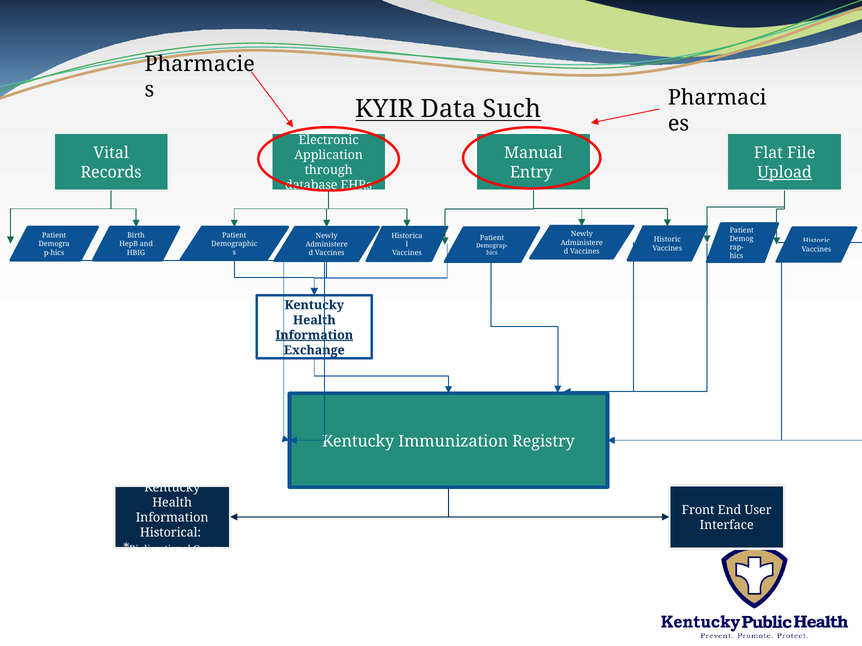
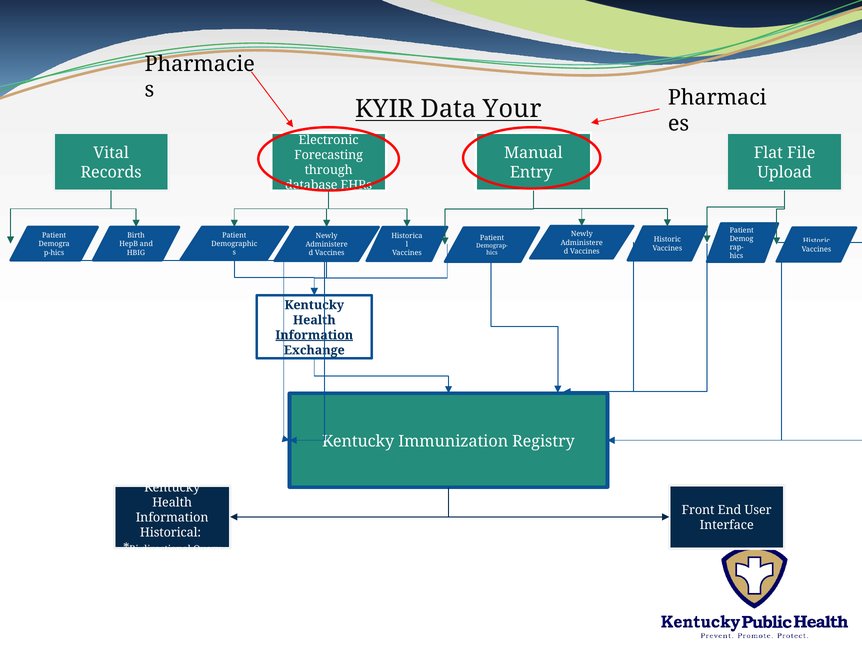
Such: Such -> Your
Application: Application -> Forecasting
Upload underline: present -> none
